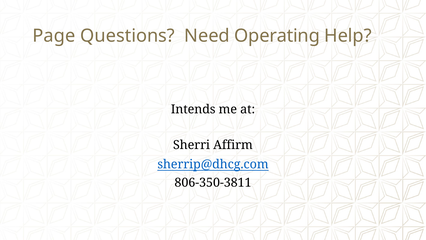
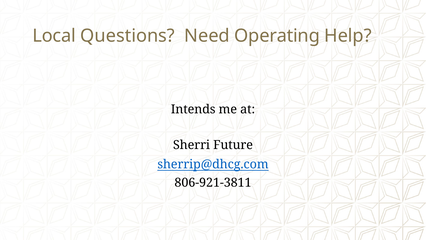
Page: Page -> Local
Affirm: Affirm -> Future
806-350-3811: 806-350-3811 -> 806-921-3811
